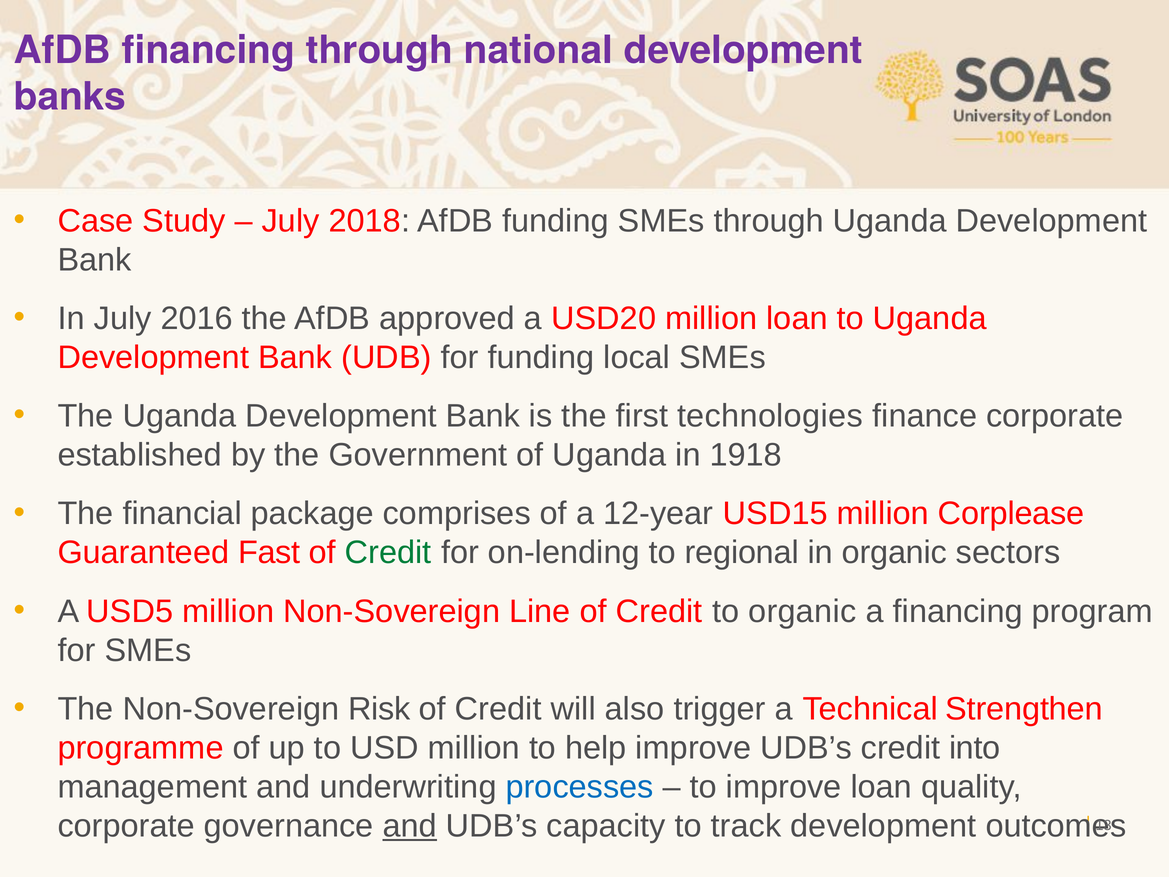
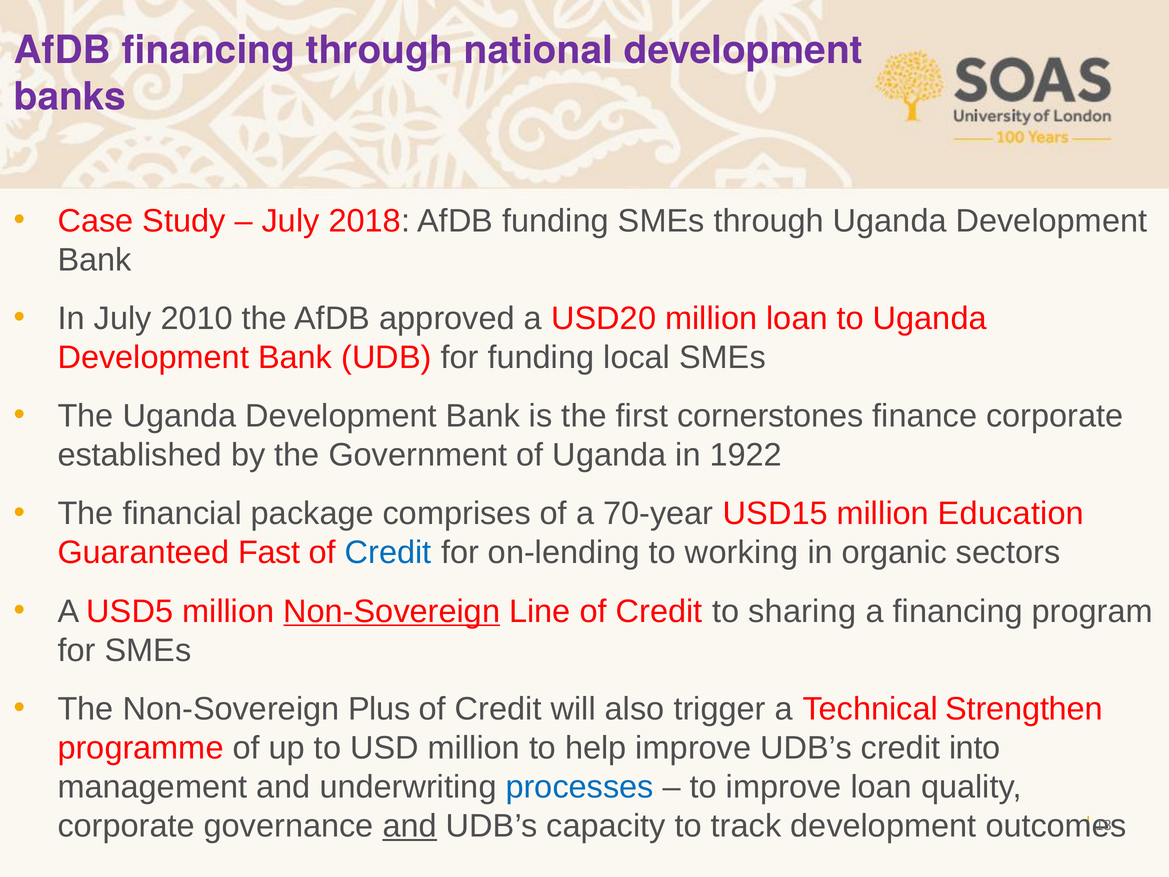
2016: 2016 -> 2010
technologies: technologies -> cornerstones
1918: 1918 -> 1922
12-year: 12-year -> 70-year
Corplease: Corplease -> Education
Credit at (388, 553) colour: green -> blue
regional: regional -> working
Non-Sovereign at (392, 611) underline: none -> present
to organic: organic -> sharing
Risk: Risk -> Plus
